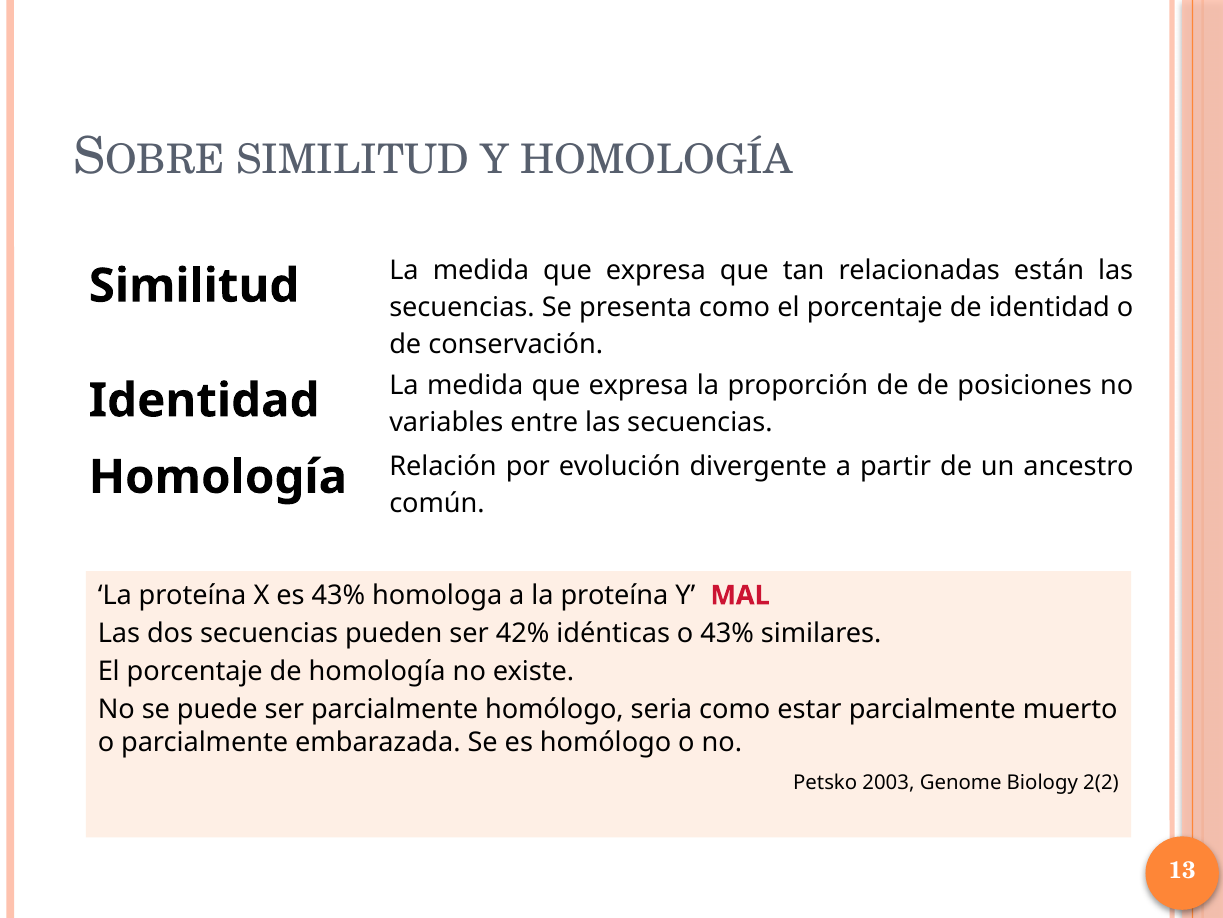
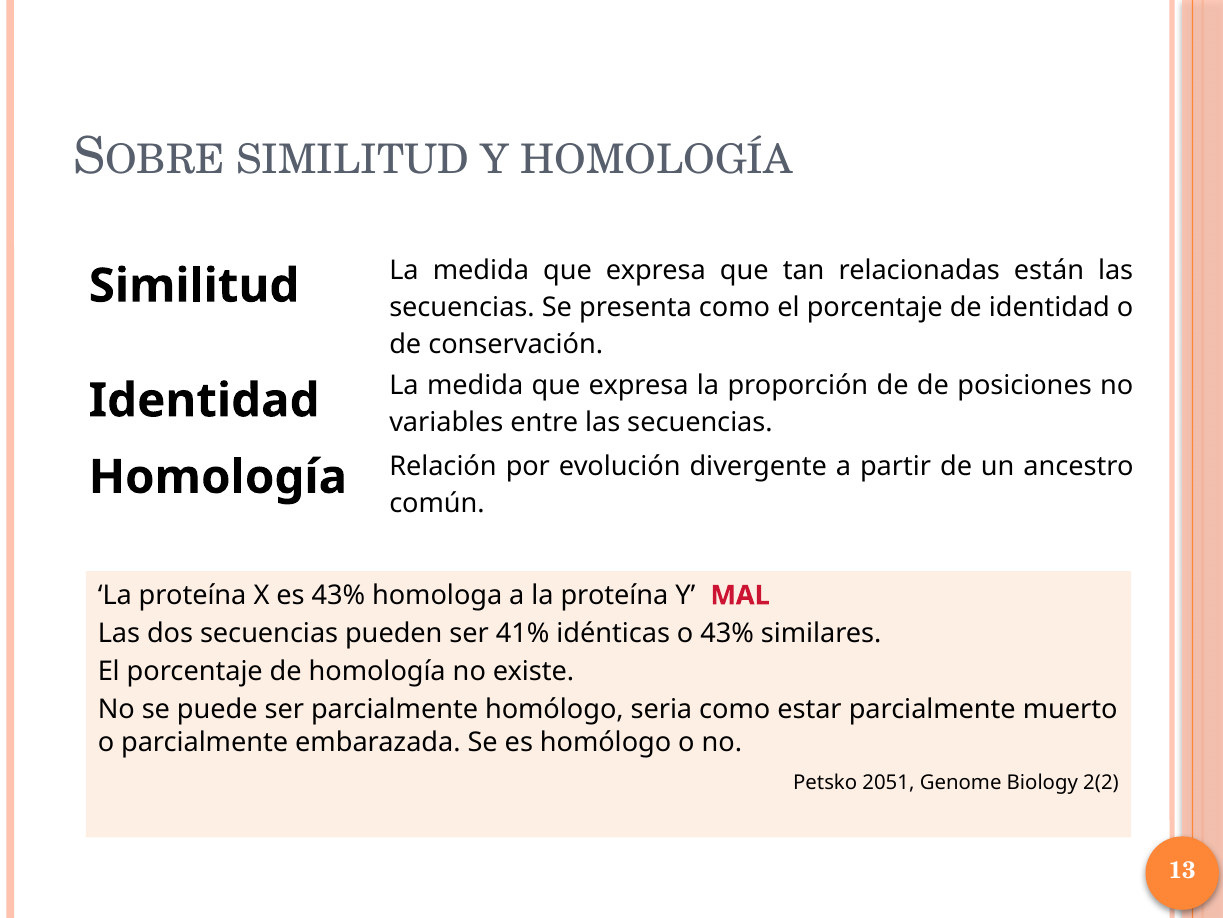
42%: 42% -> 41%
2003: 2003 -> 2051
